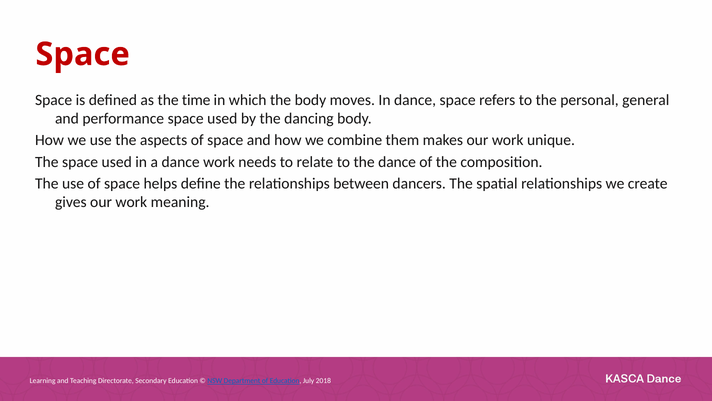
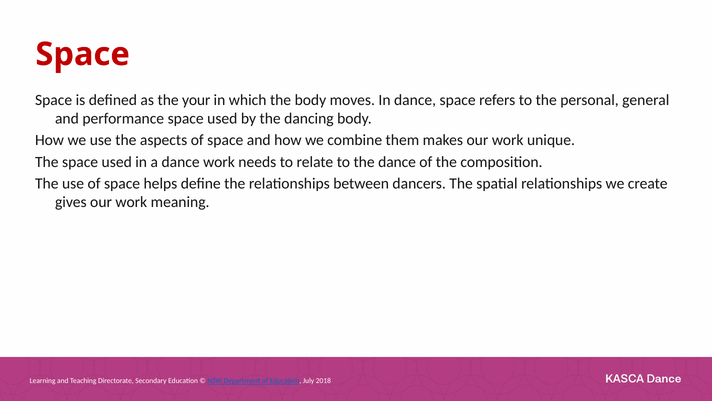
time: time -> your
